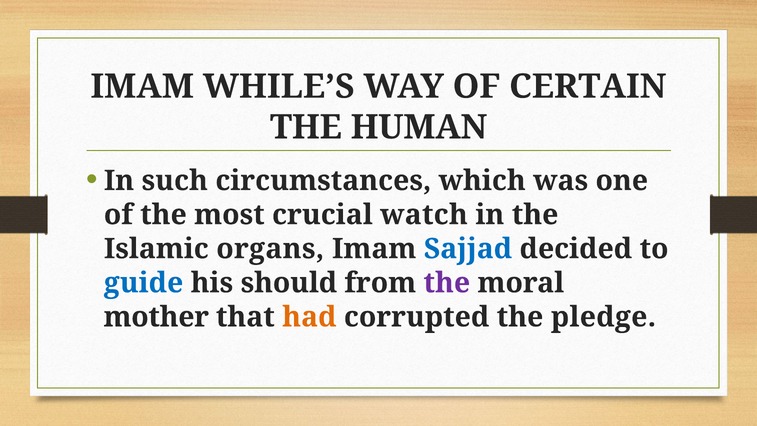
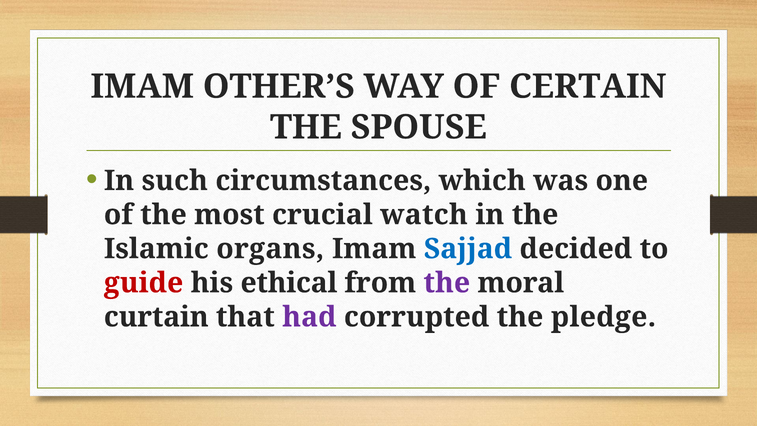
WHILE’S: WHILE’S -> OTHER’S
HUMAN: HUMAN -> SPOUSE
guide colour: blue -> red
should: should -> ethical
mother: mother -> curtain
had colour: orange -> purple
